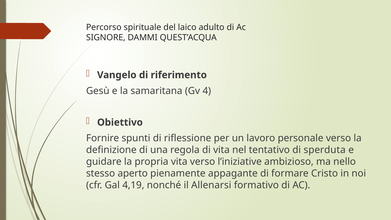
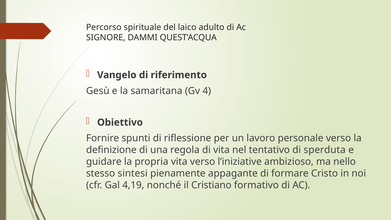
aperto: aperto -> sintesi
Allenarsi: Allenarsi -> Cristiano
